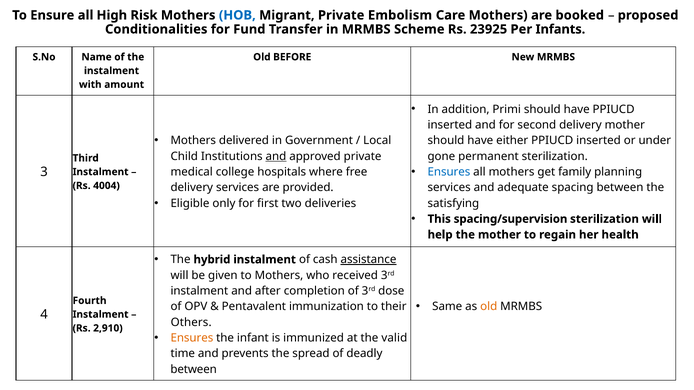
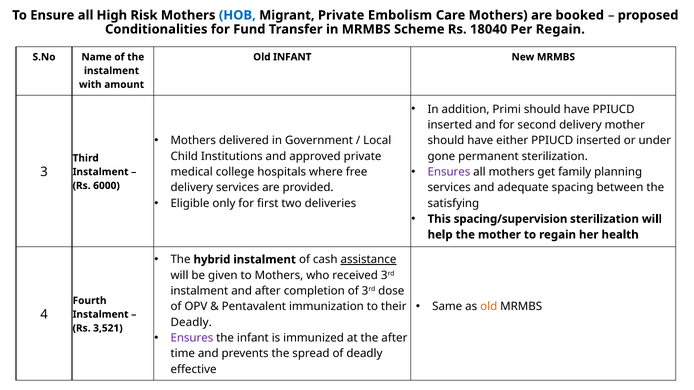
23925: 23925 -> 18040
Per Infants: Infants -> Regain
Old BEFORE: BEFORE -> INFANT
and at (276, 156) underline: present -> none
Ensures at (449, 172) colour: blue -> purple
4004: 4004 -> 6000
Others at (191, 323): Others -> Deadly
2,910: 2,910 -> 3,521
Ensures at (192, 338) colour: orange -> purple
the valid: valid -> after
between at (194, 370): between -> effective
